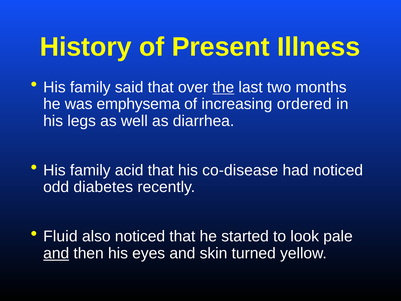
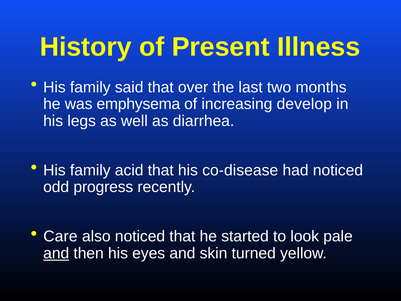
the underline: present -> none
ordered: ordered -> develop
diabetes: diabetes -> progress
Fluid: Fluid -> Care
